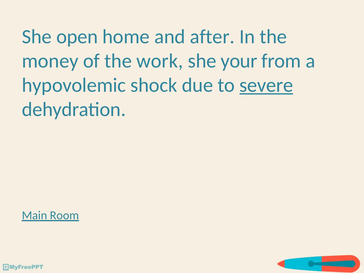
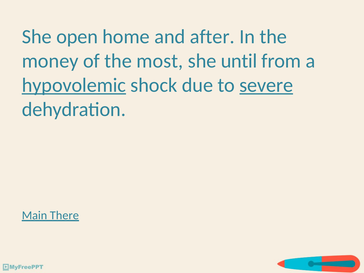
work: work -> most
your: your -> until
hypovolemic underline: none -> present
Room: Room -> There
